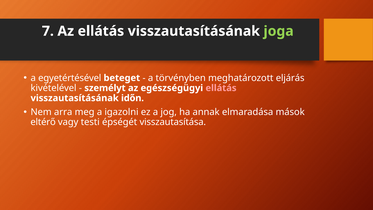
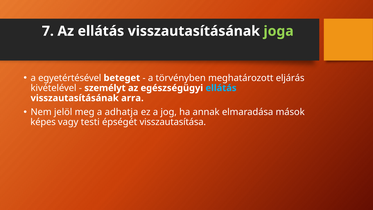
ellátás at (221, 88) colour: pink -> light blue
időn: időn -> arra
arra: arra -> jelöl
igazolni: igazolni -> adhatja
eltérő: eltérő -> képes
